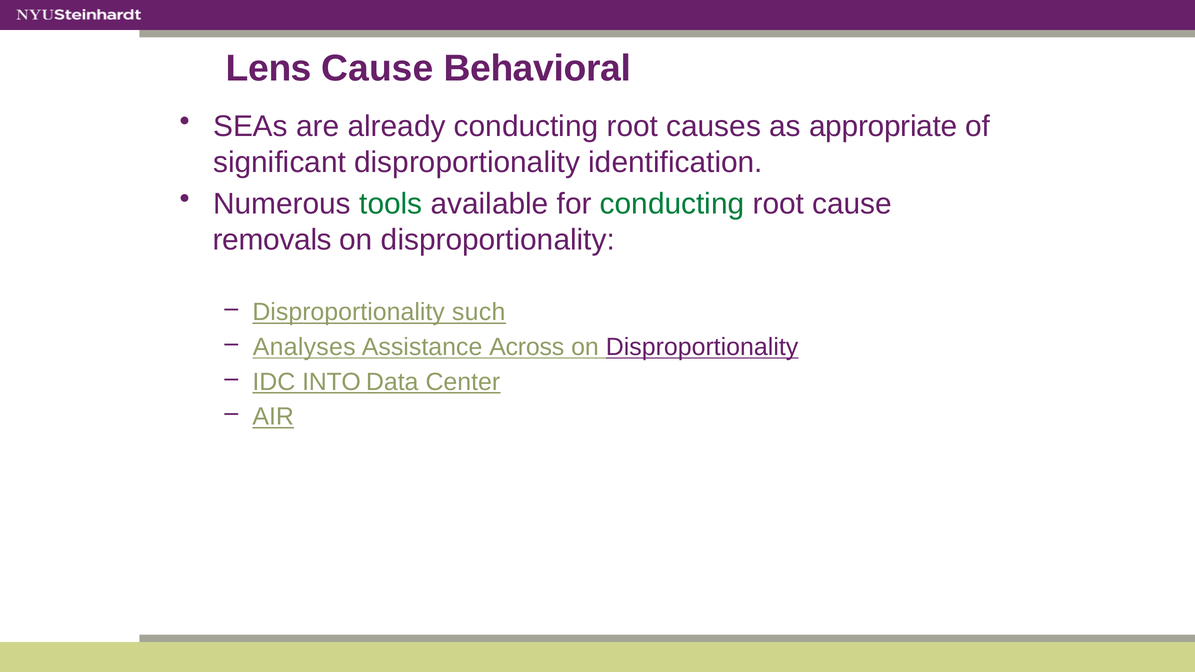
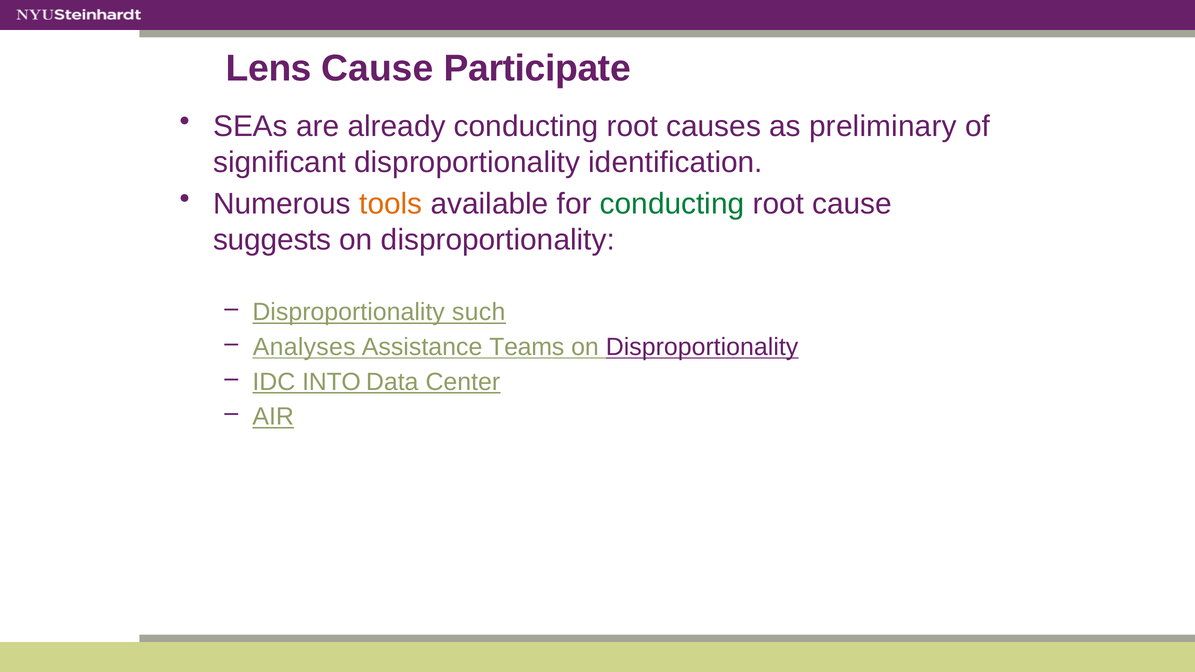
Behavioral: Behavioral -> Participate
appropriate: appropriate -> preliminary
tools colour: green -> orange
removals: removals -> suggests
Across: Across -> Teams
